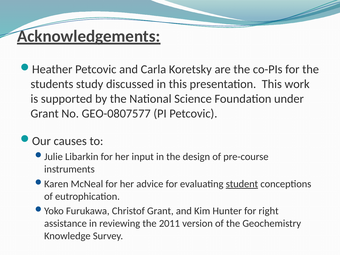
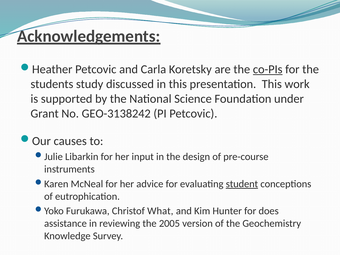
co-PIs underline: none -> present
GEO-0807577: GEO-0807577 -> GEO-3138242
Christof Grant: Grant -> What
right: right -> does
2011: 2011 -> 2005
